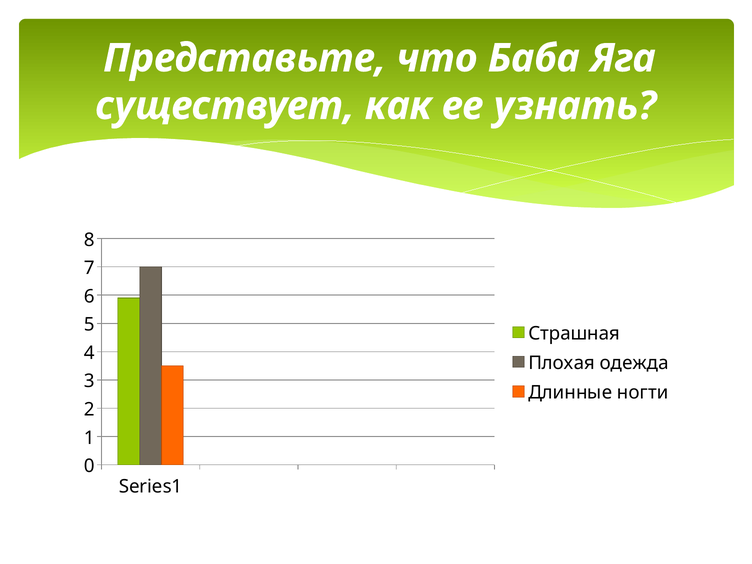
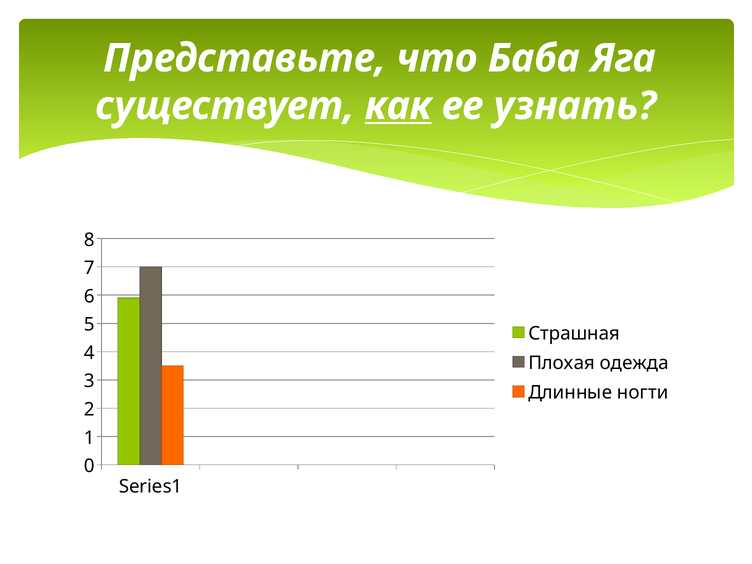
как underline: none -> present
